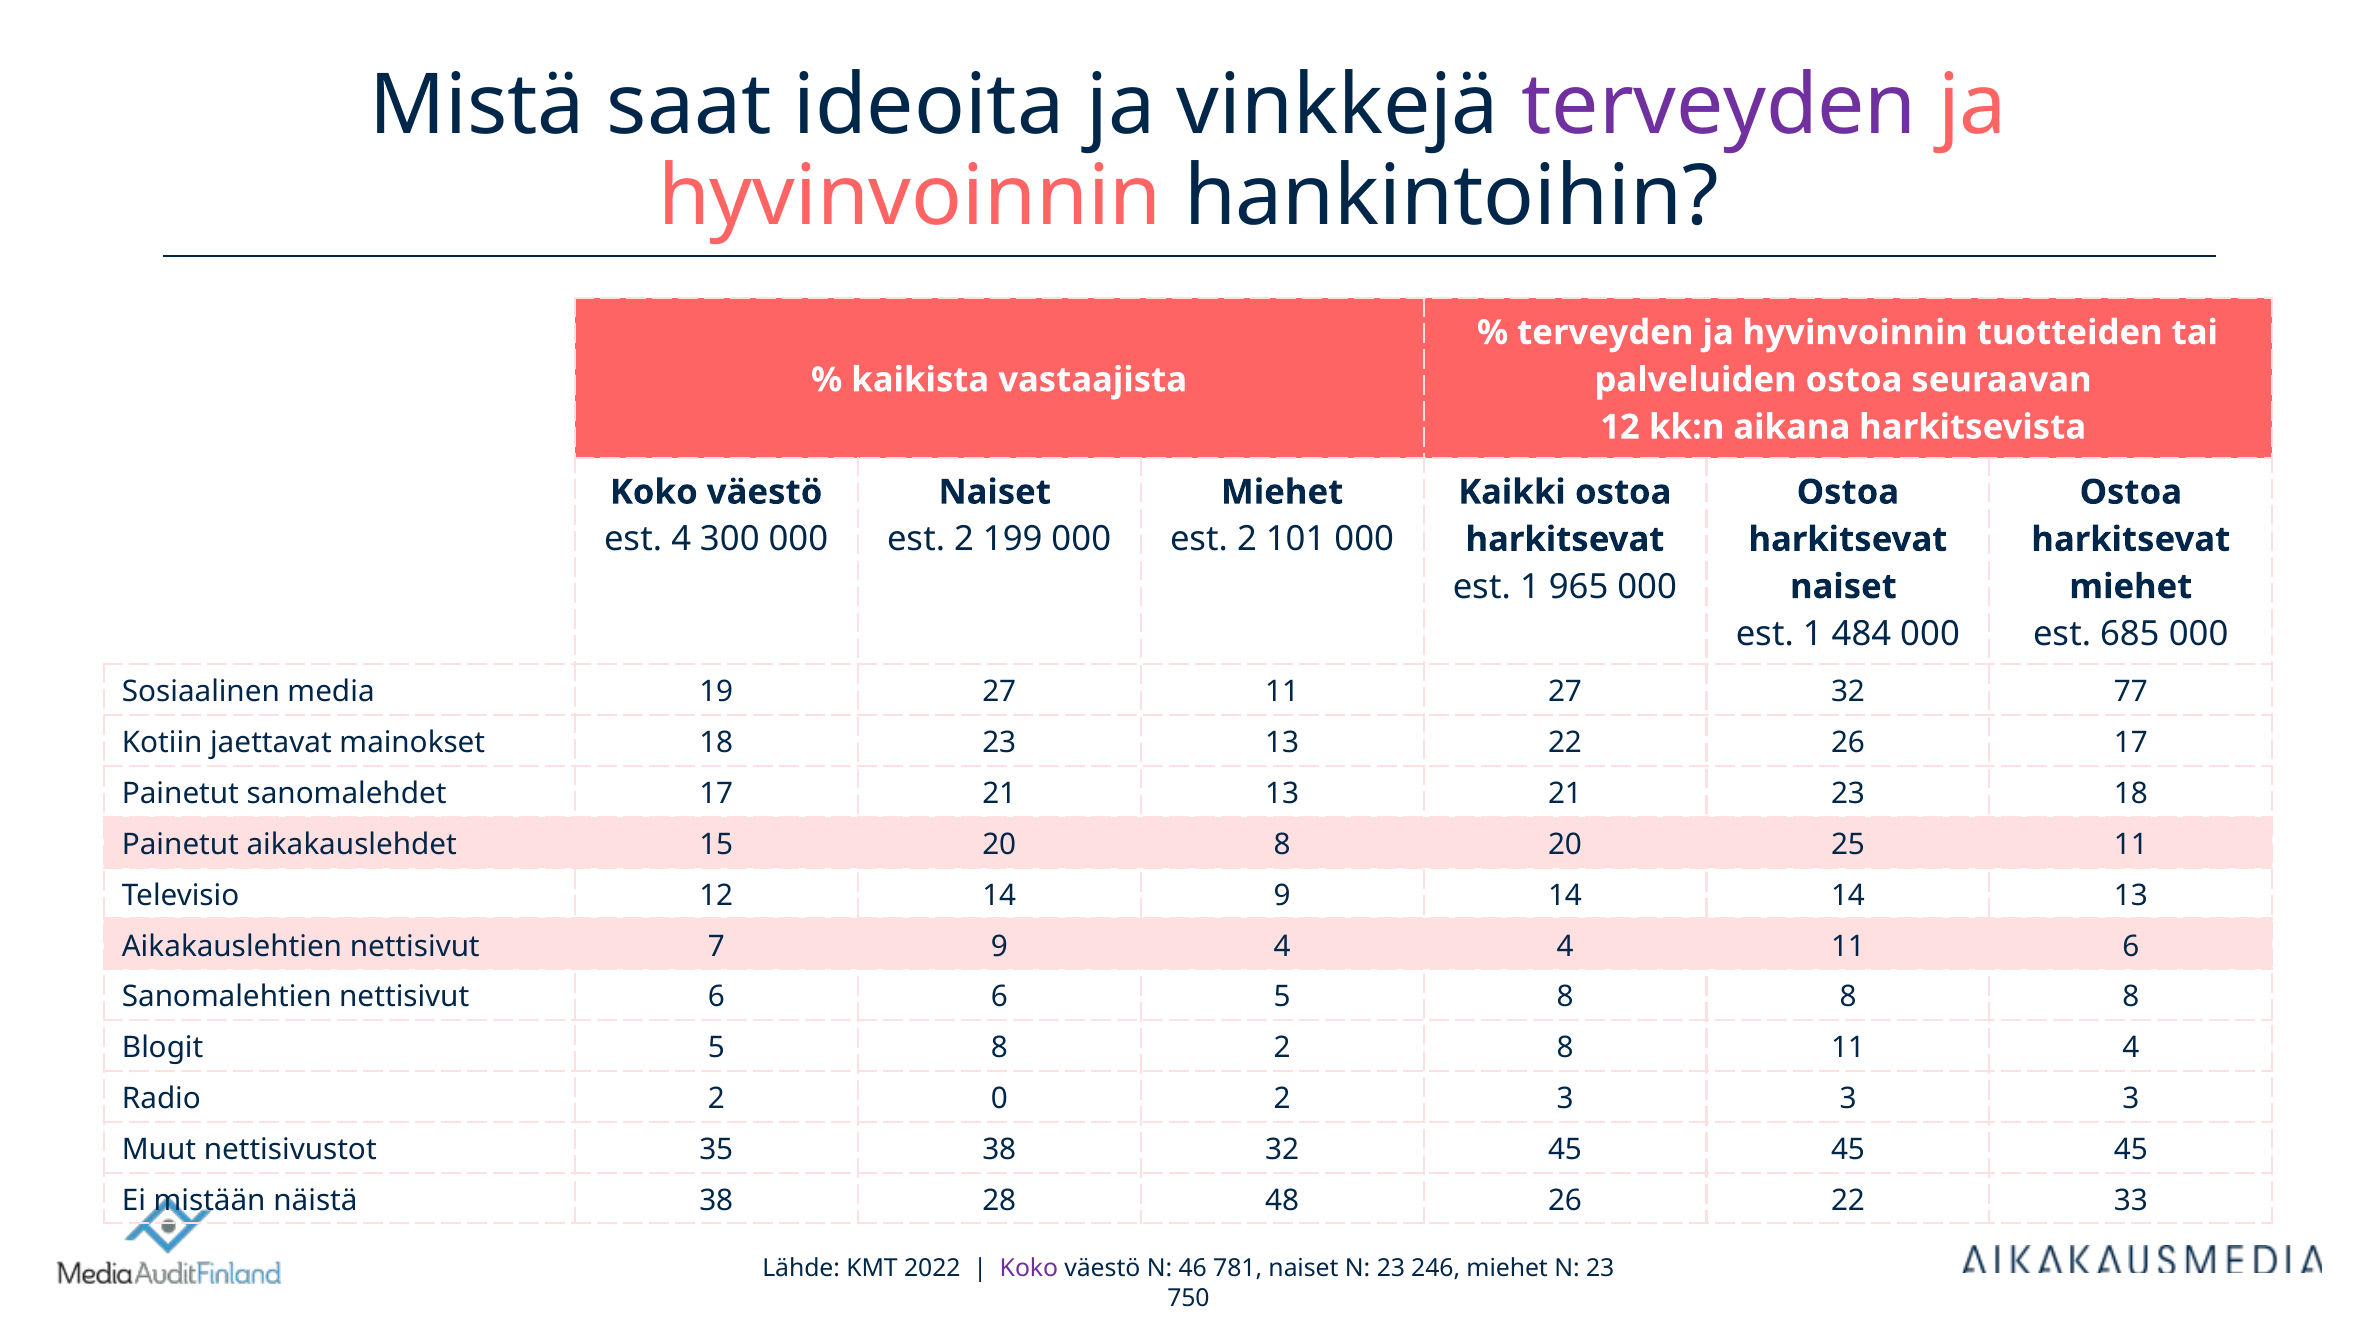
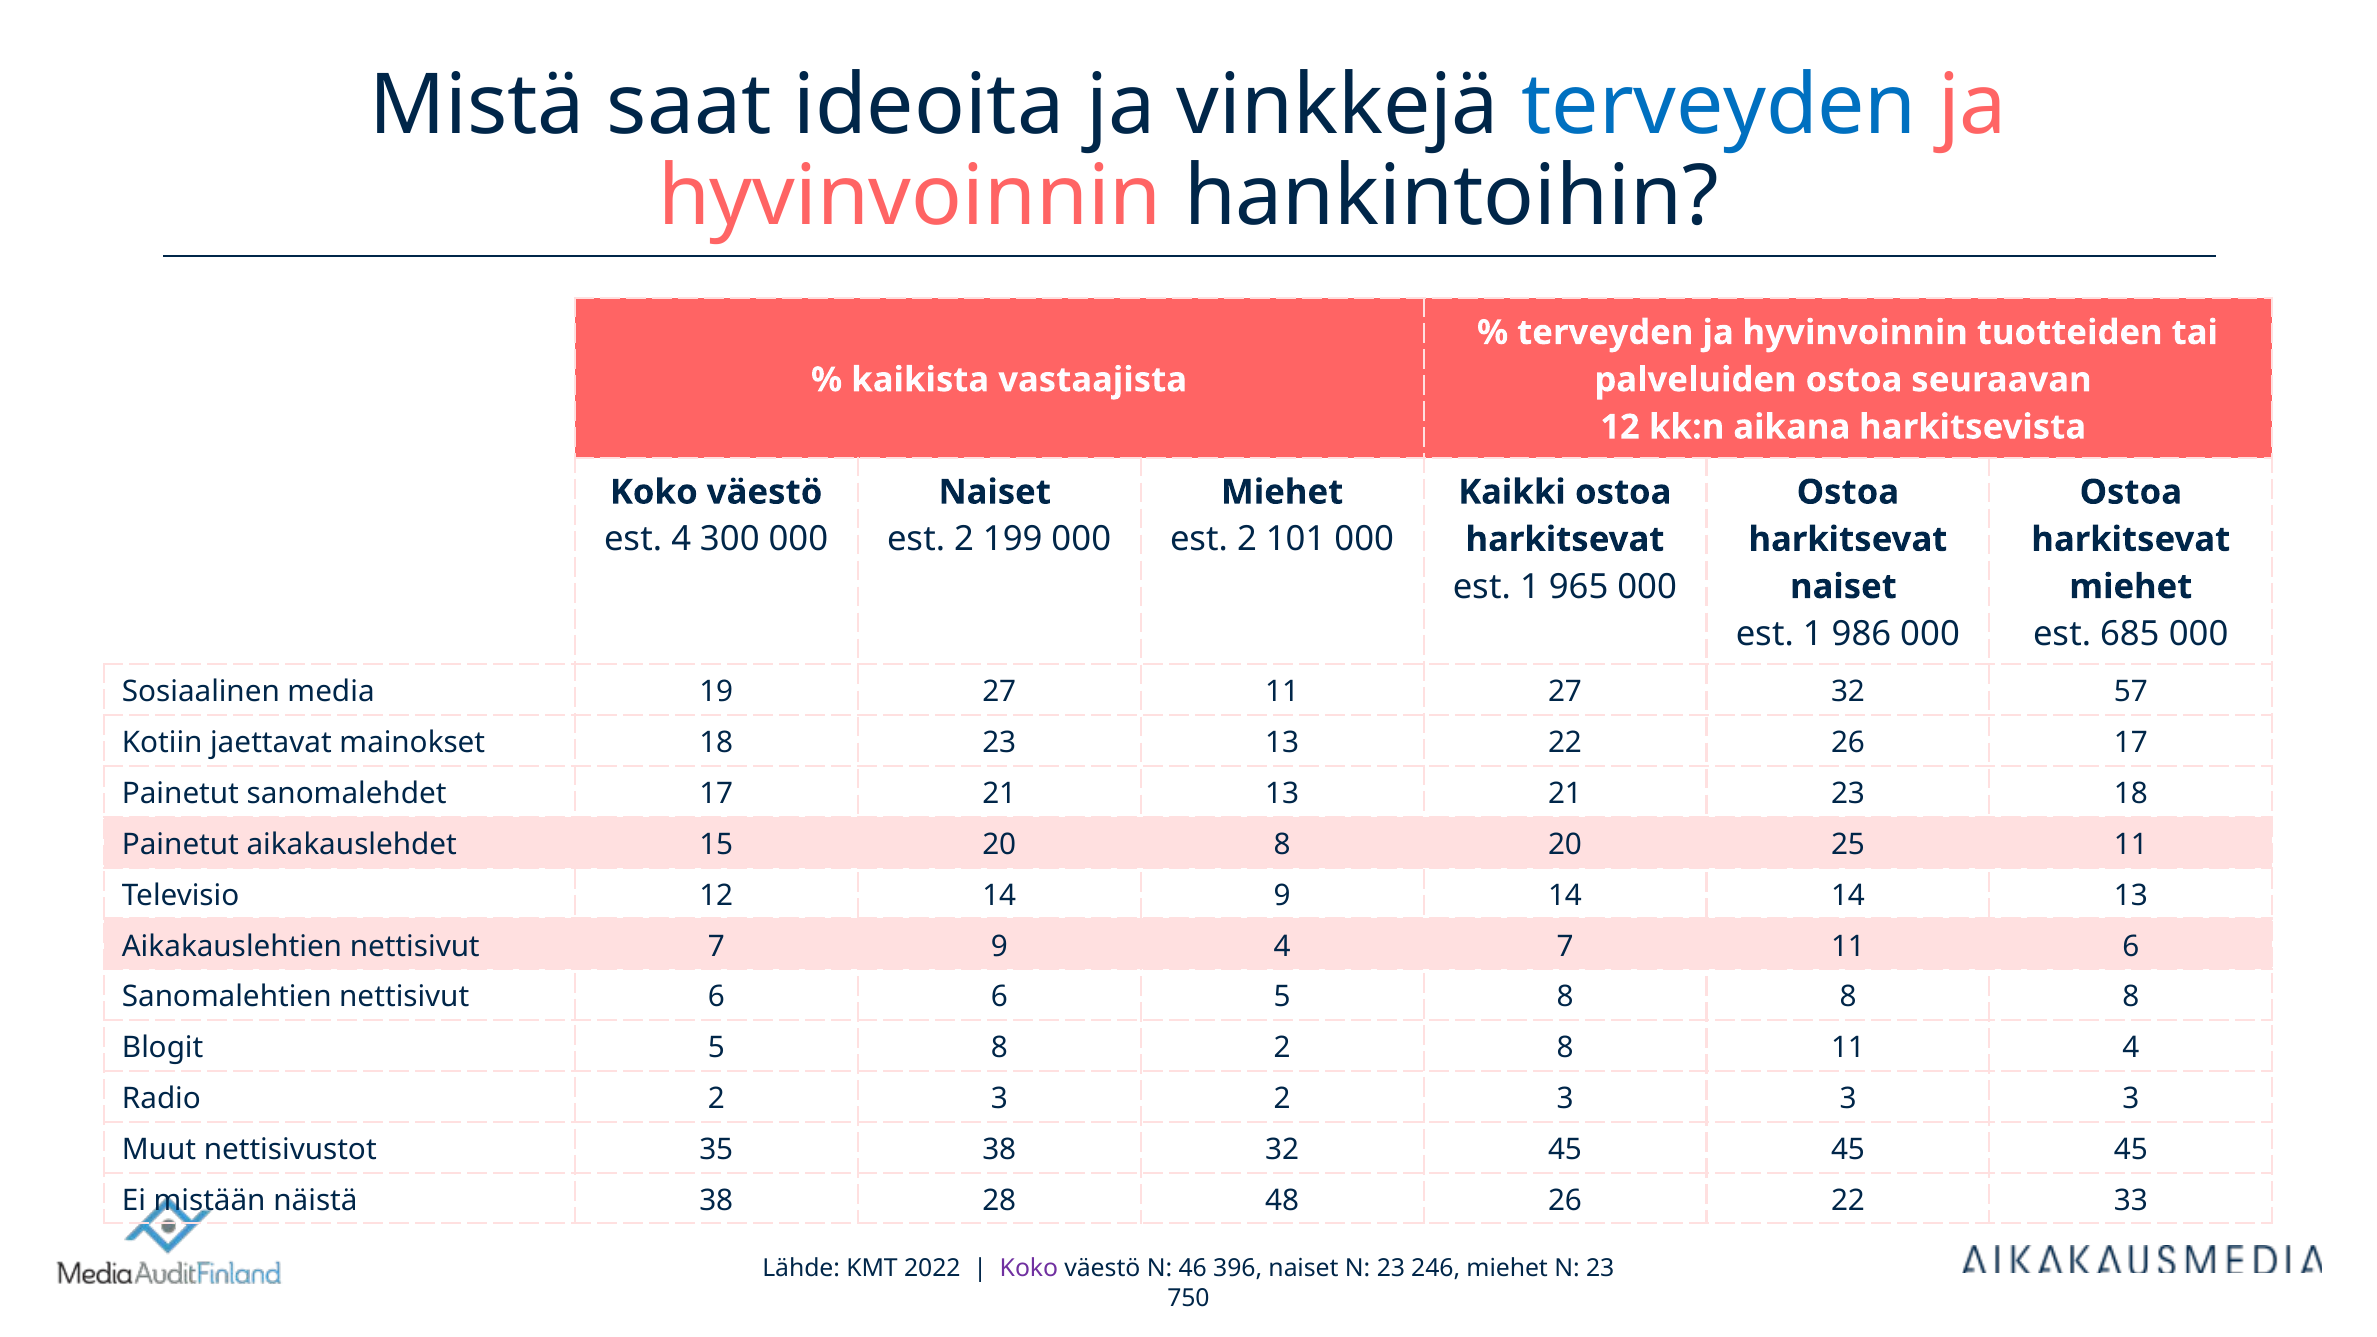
terveyden at (1719, 106) colour: purple -> blue
484: 484 -> 986
77: 77 -> 57
4 4: 4 -> 7
Radio 2 0: 0 -> 3
781: 781 -> 396
